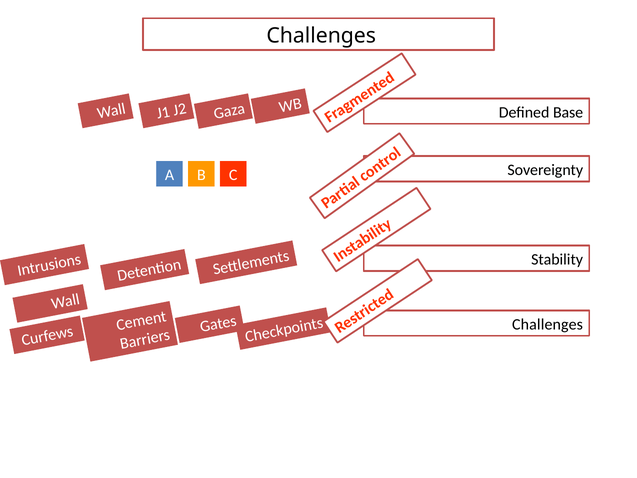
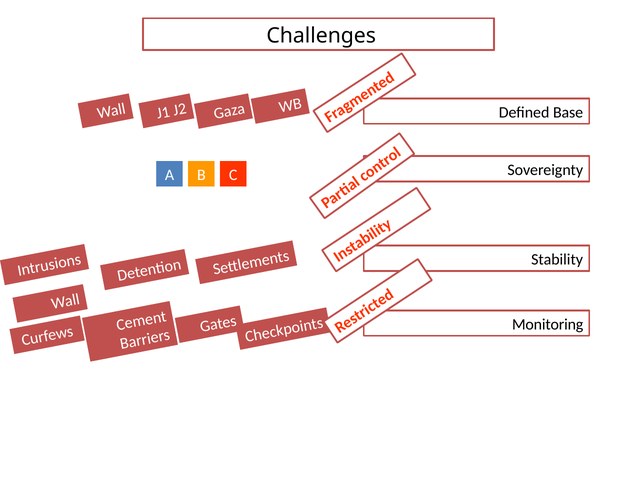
Challenges at (548, 324): Challenges -> Monitoring
